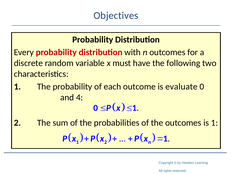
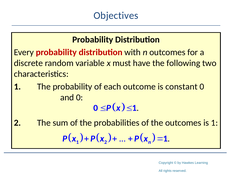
evaluate: evaluate -> constant
and 4: 4 -> 0
